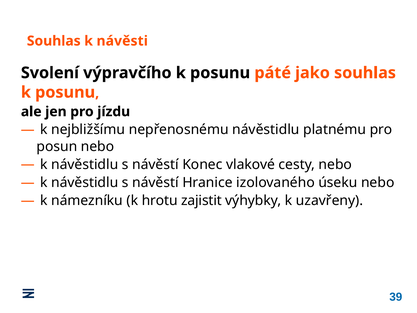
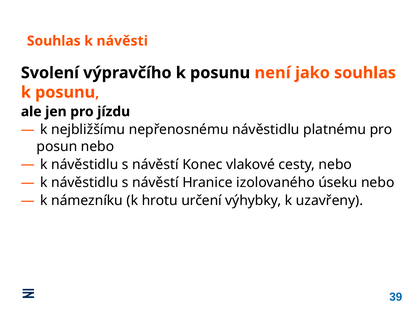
páté: páté -> není
zajistit: zajistit -> určení
